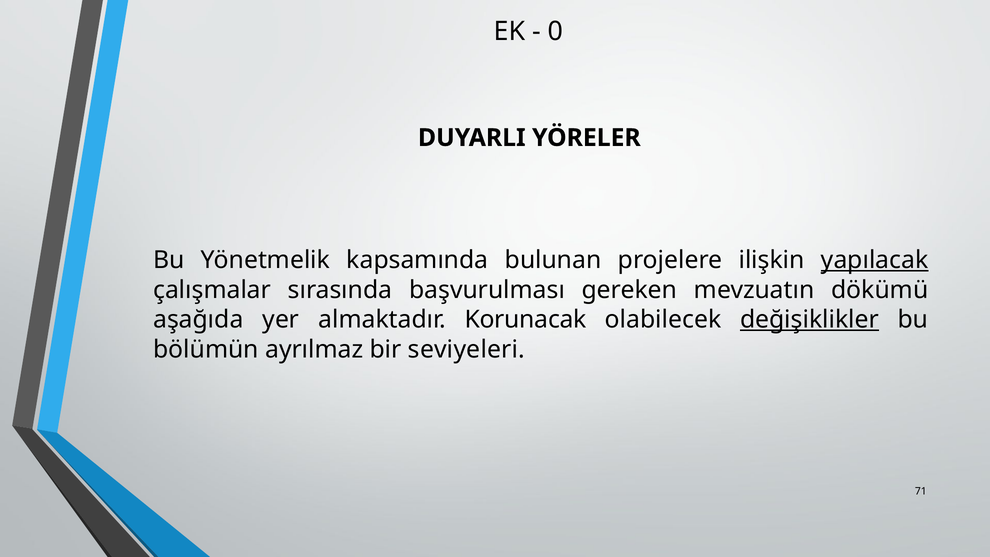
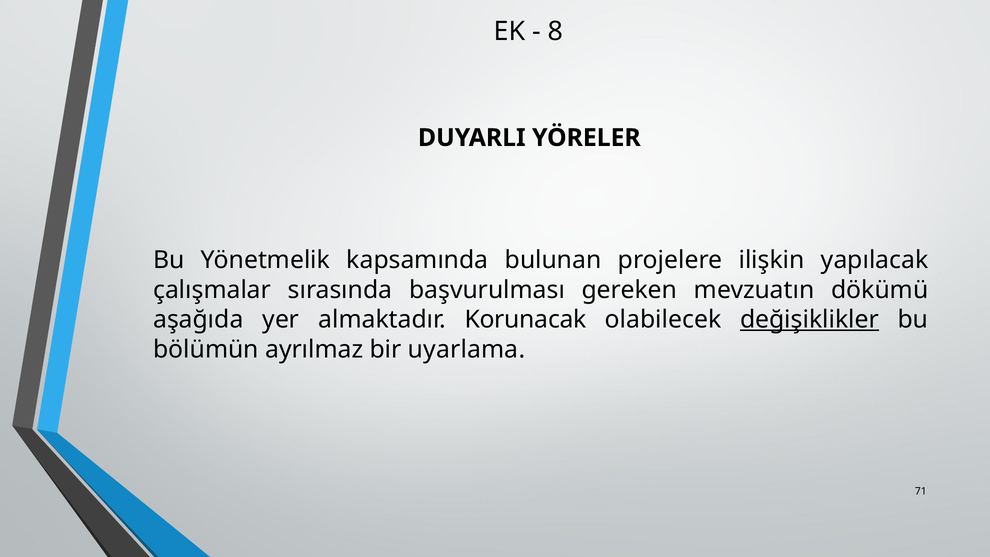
0: 0 -> 8
yapılacak underline: present -> none
seviyeleri: seviyeleri -> uyarlama
